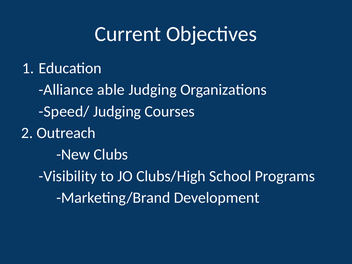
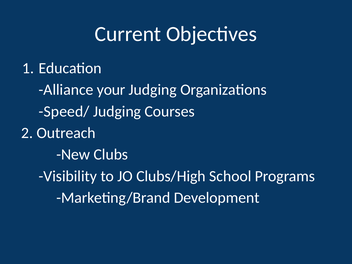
able: able -> your
